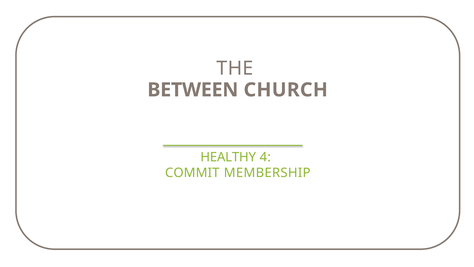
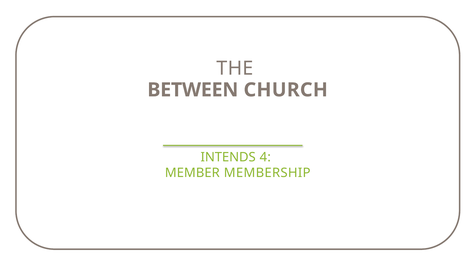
HEALTHY: HEALTHY -> INTENDS
COMMIT: COMMIT -> MEMBER
